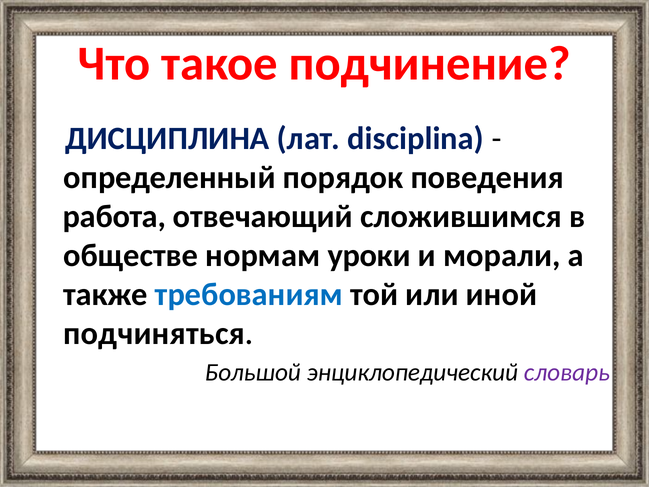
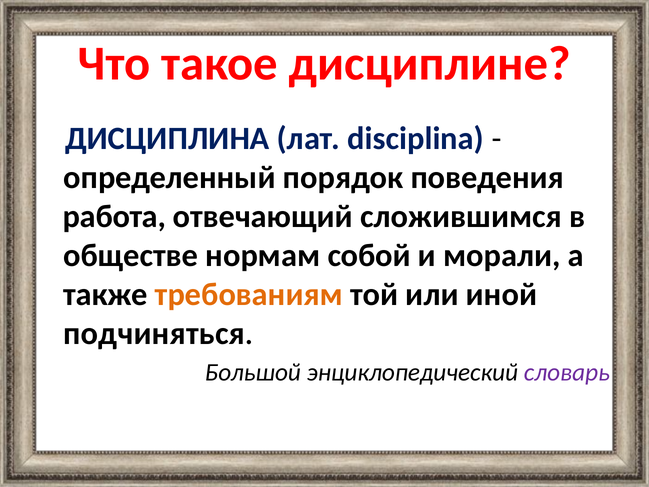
подчинение: подчинение -> дисциплине
уроки: уроки -> собой
требованиям colour: blue -> orange
